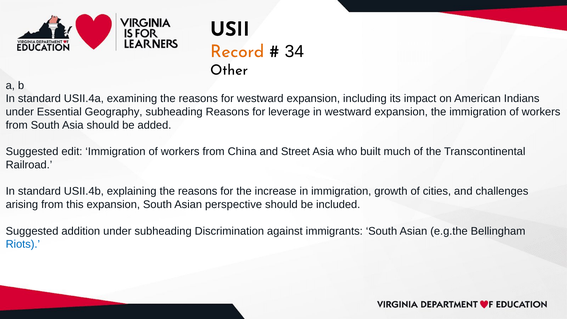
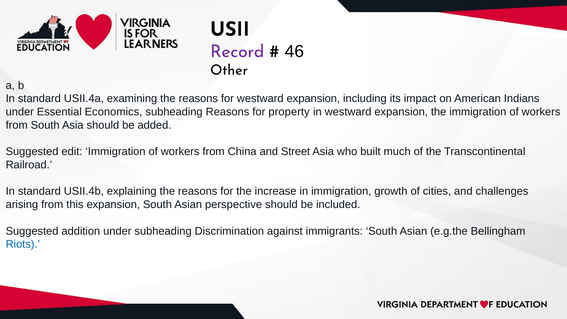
Record colour: orange -> purple
34: 34 -> 46
Geography: Geography -> Economics
leverage: leverage -> property
